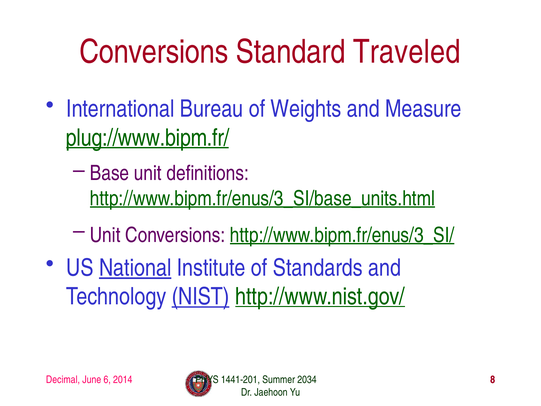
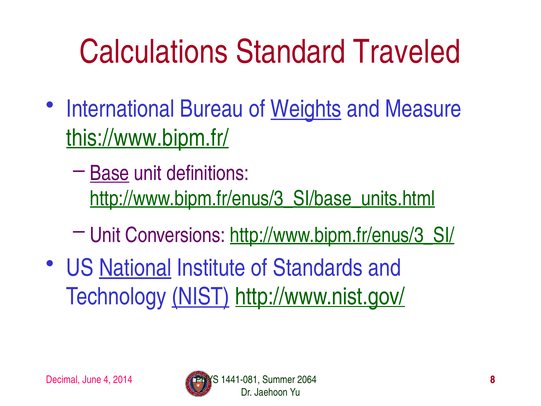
Conversions at (154, 52): Conversions -> Calculations
Weights underline: none -> present
plug://www.bipm.fr/: plug://www.bipm.fr/ -> this://www.bipm.fr/
Base underline: none -> present
6: 6 -> 4
1441-201: 1441-201 -> 1441-081
2034: 2034 -> 2064
